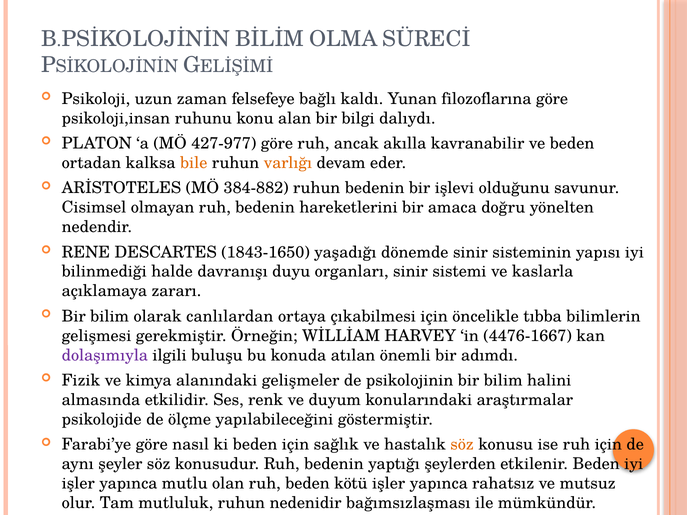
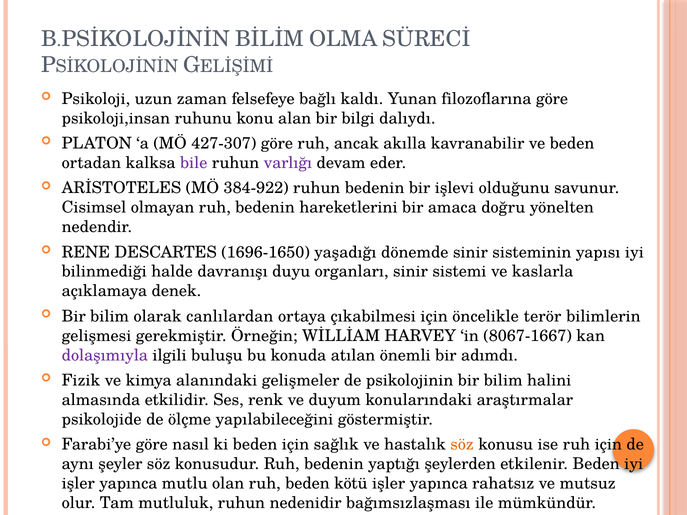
427-977: 427-977 -> 427-307
bile colour: orange -> purple
varlığı colour: orange -> purple
384-882: 384-882 -> 384-922
1843-1650: 1843-1650 -> 1696-1650
zararı: zararı -> denek
tıbba: tıbba -> terör
4476-1667: 4476-1667 -> 8067-1667
